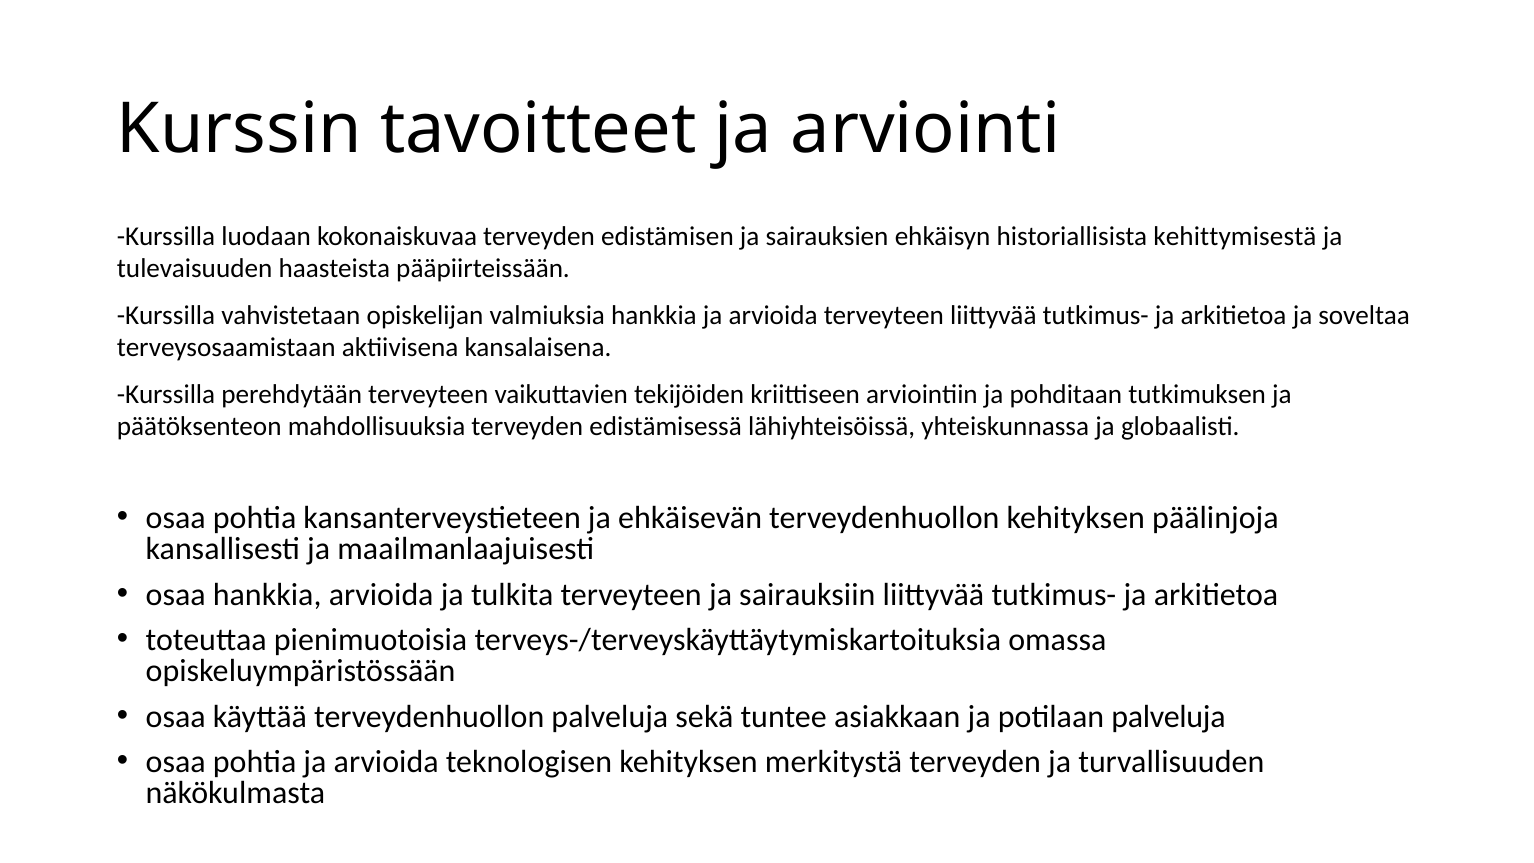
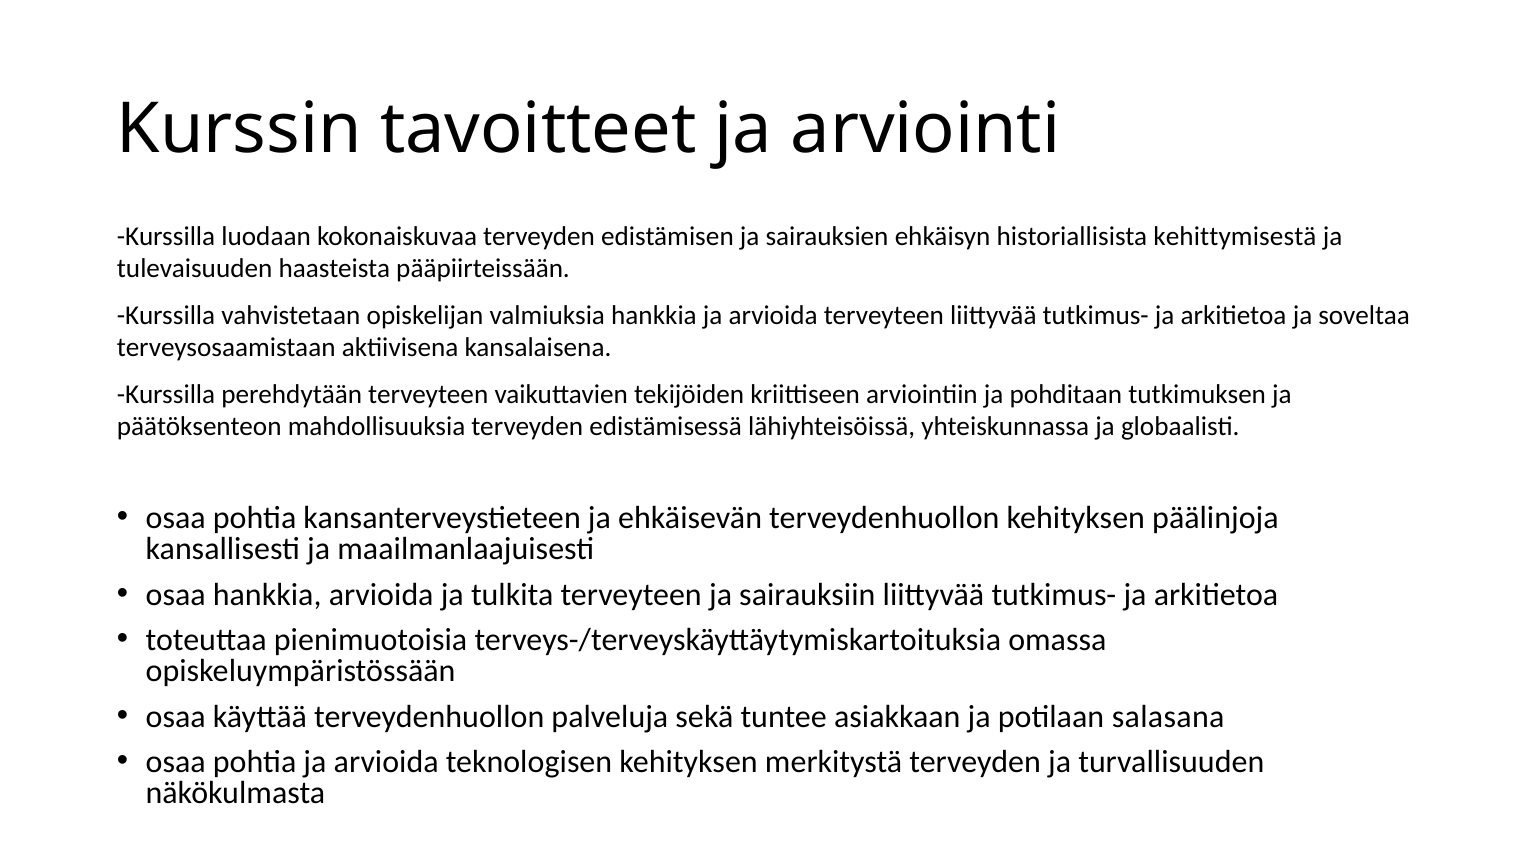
potilaan palveluja: palveluja -> salasana
